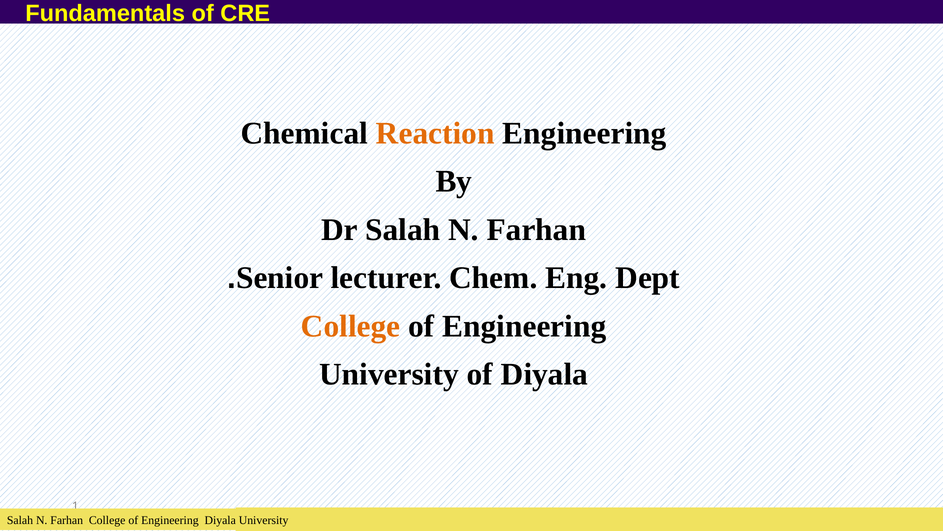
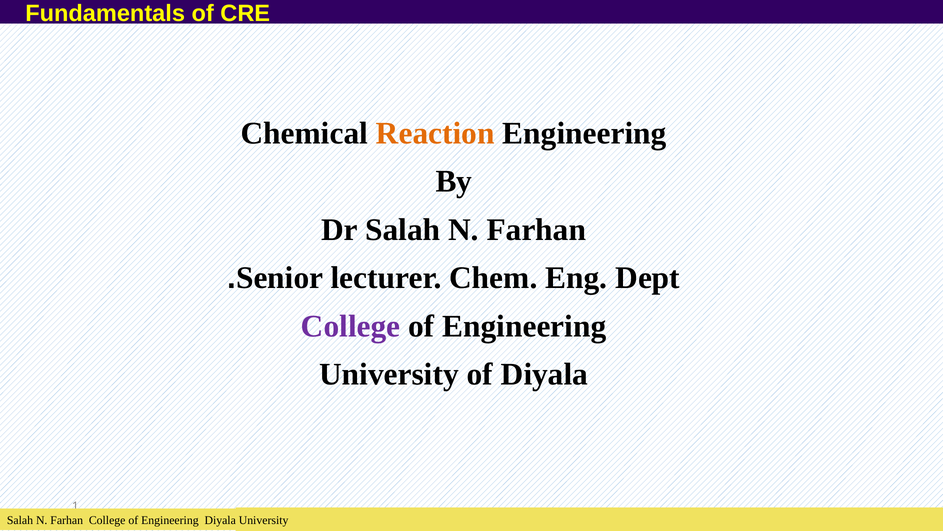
College at (351, 326) colour: orange -> purple
